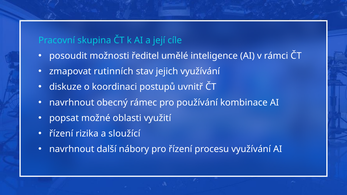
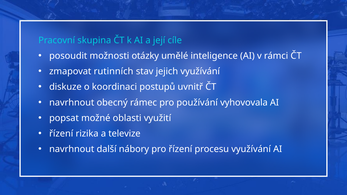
ředitel: ředitel -> otázky
kombinace: kombinace -> vyhovovala
sloužící: sloužící -> televize
